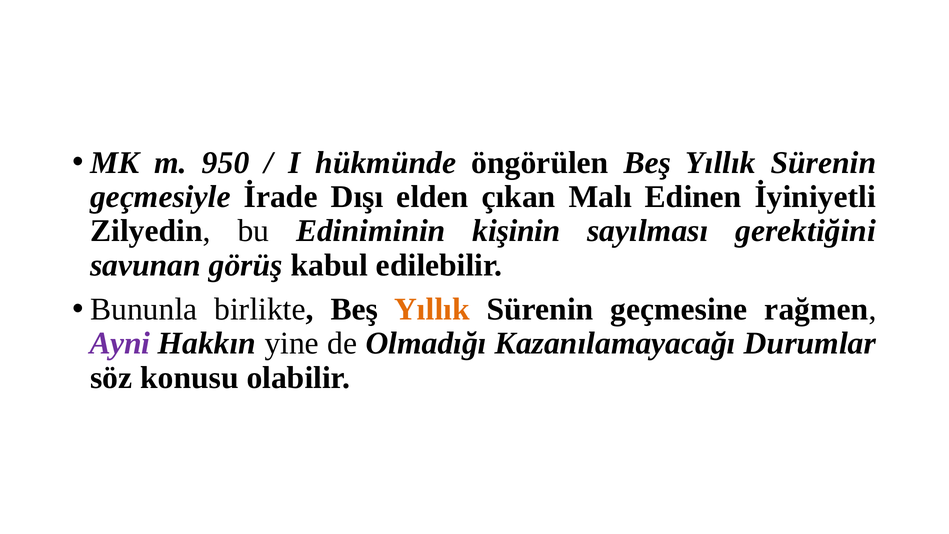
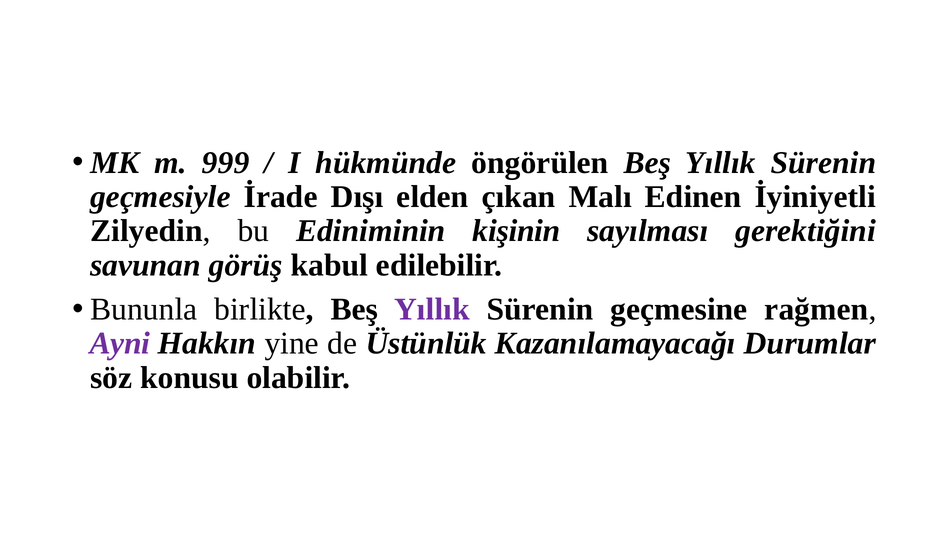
950: 950 -> 999
Yıllık at (432, 309) colour: orange -> purple
Olmadığı: Olmadığı -> Üstünlük
